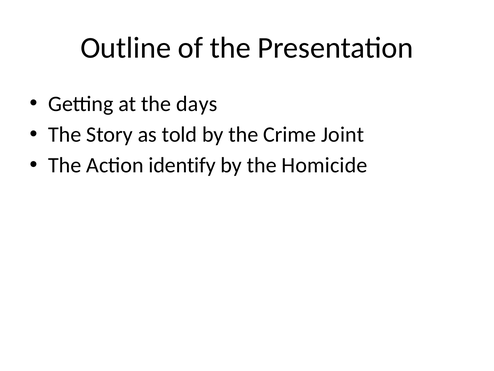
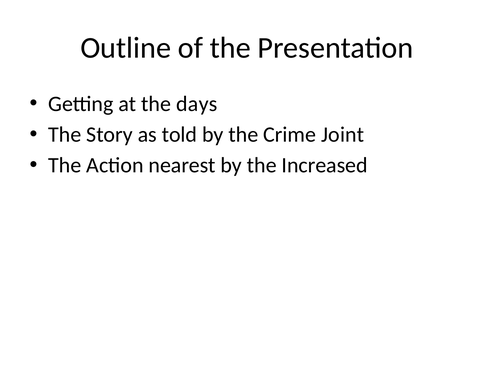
identify: identify -> nearest
Homicide: Homicide -> Increased
